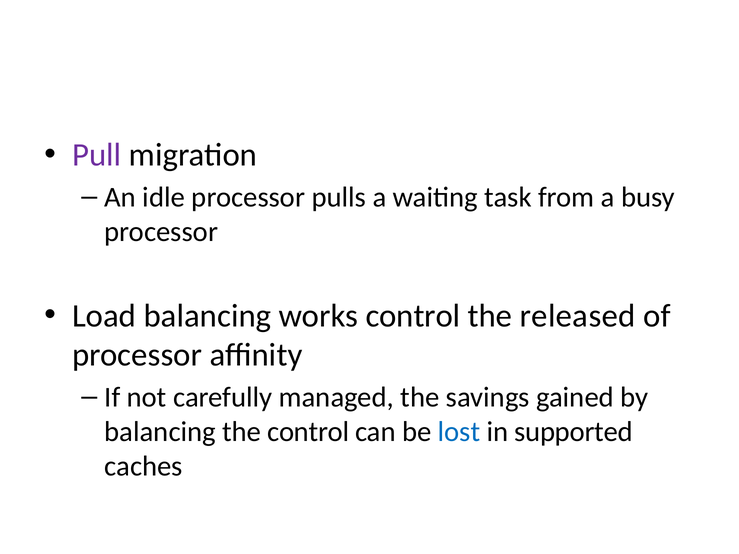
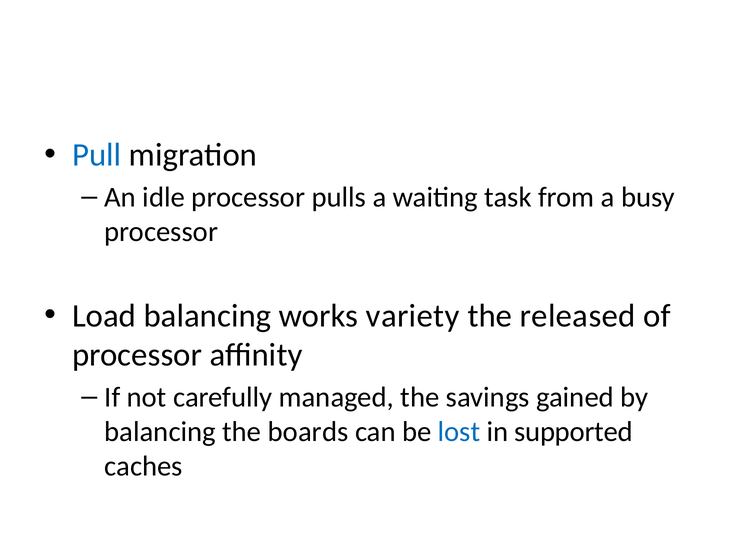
Pull colour: purple -> blue
works control: control -> variety
the control: control -> boards
